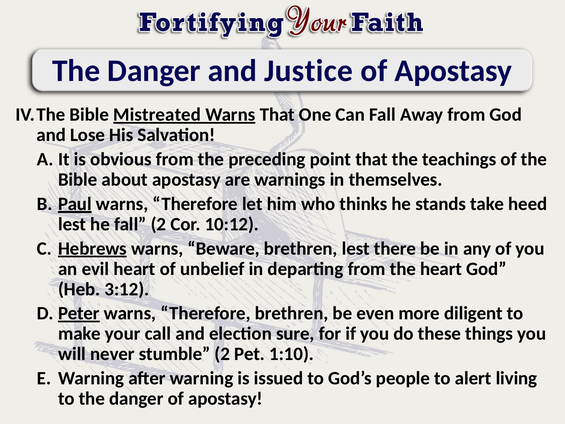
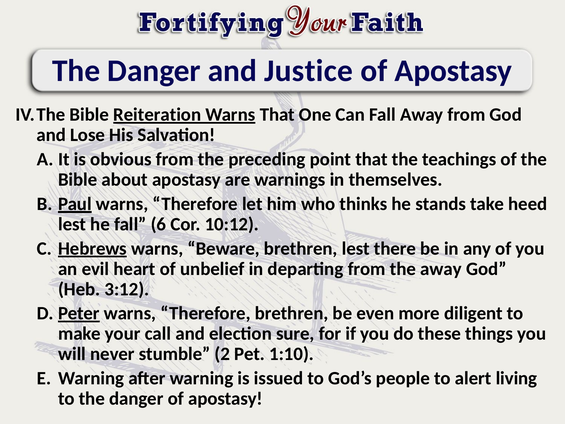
Mistreated: Mistreated -> Reiteration
fall 2: 2 -> 6
the heart: heart -> away
